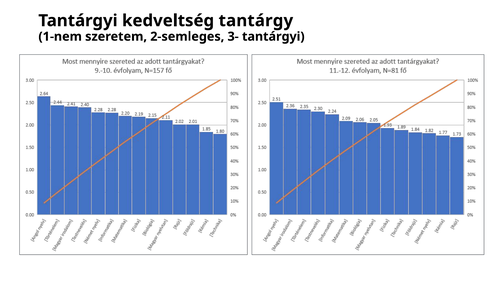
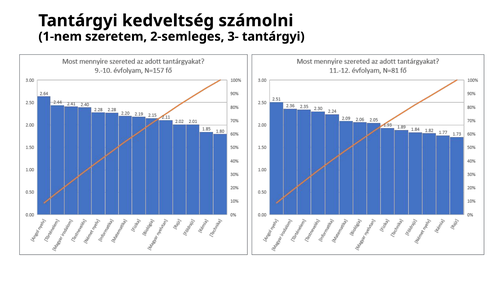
tantárgy: tantárgy -> számolni
